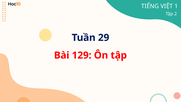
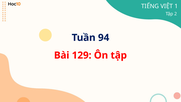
29: 29 -> 94
